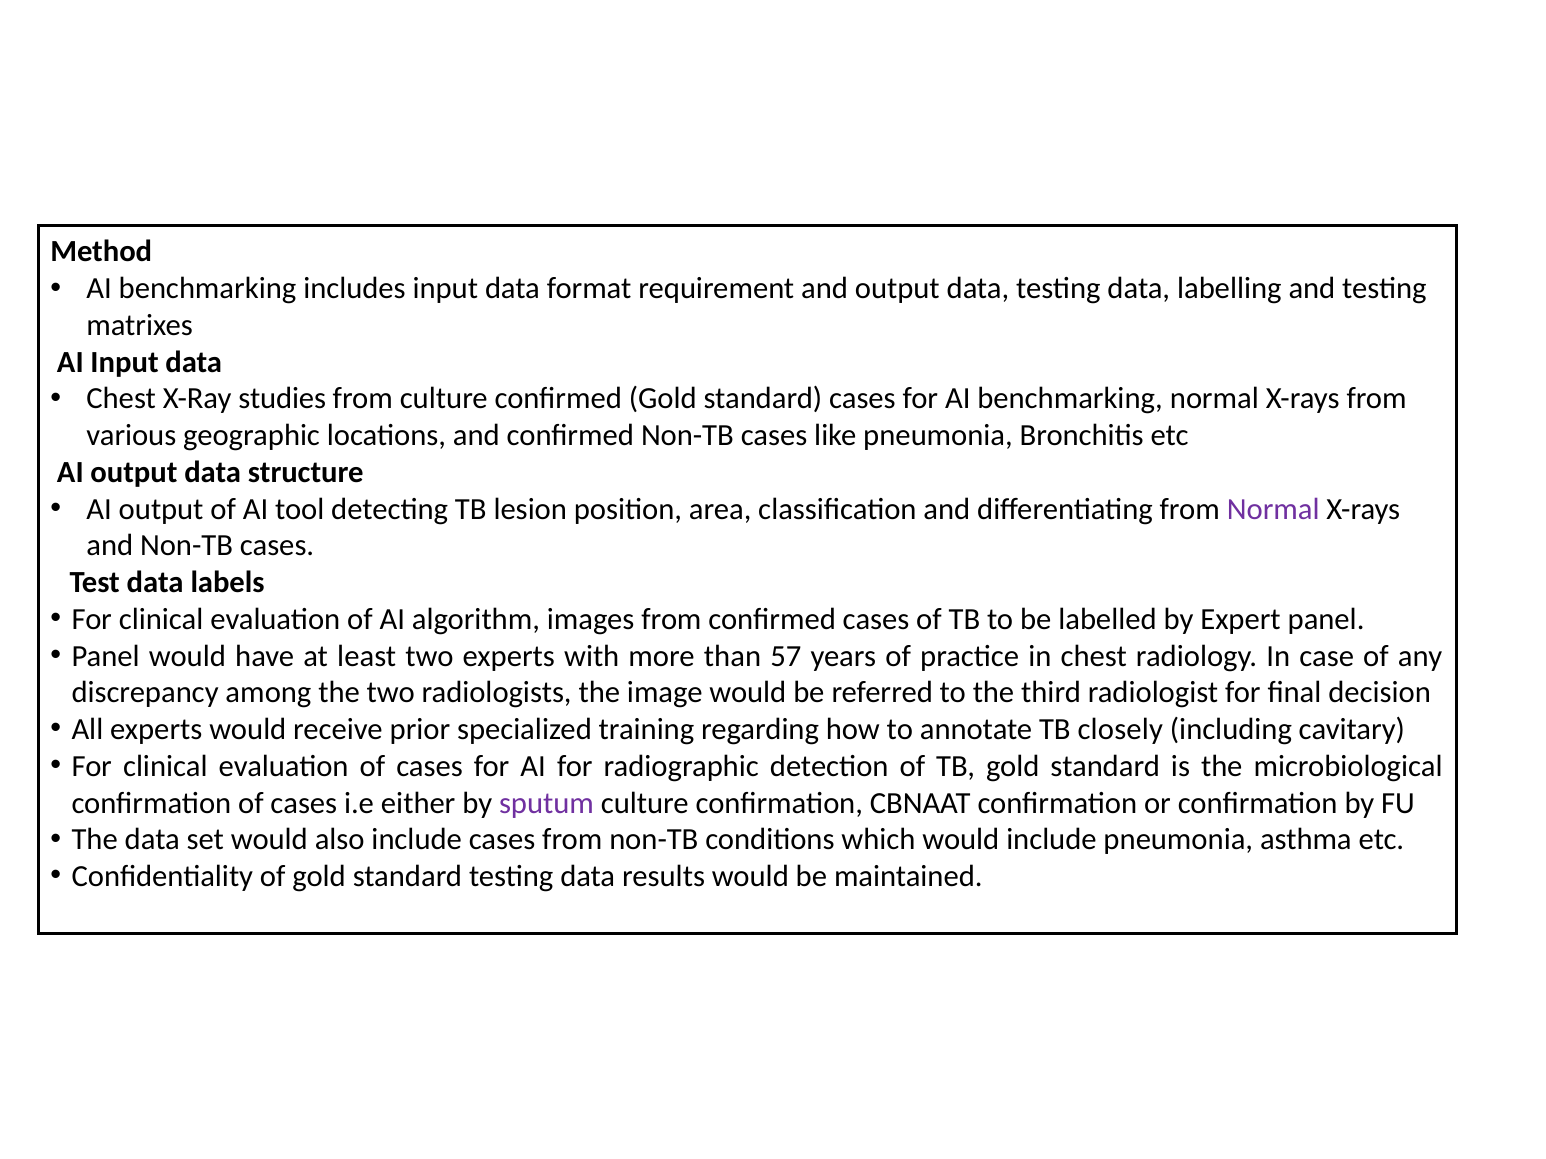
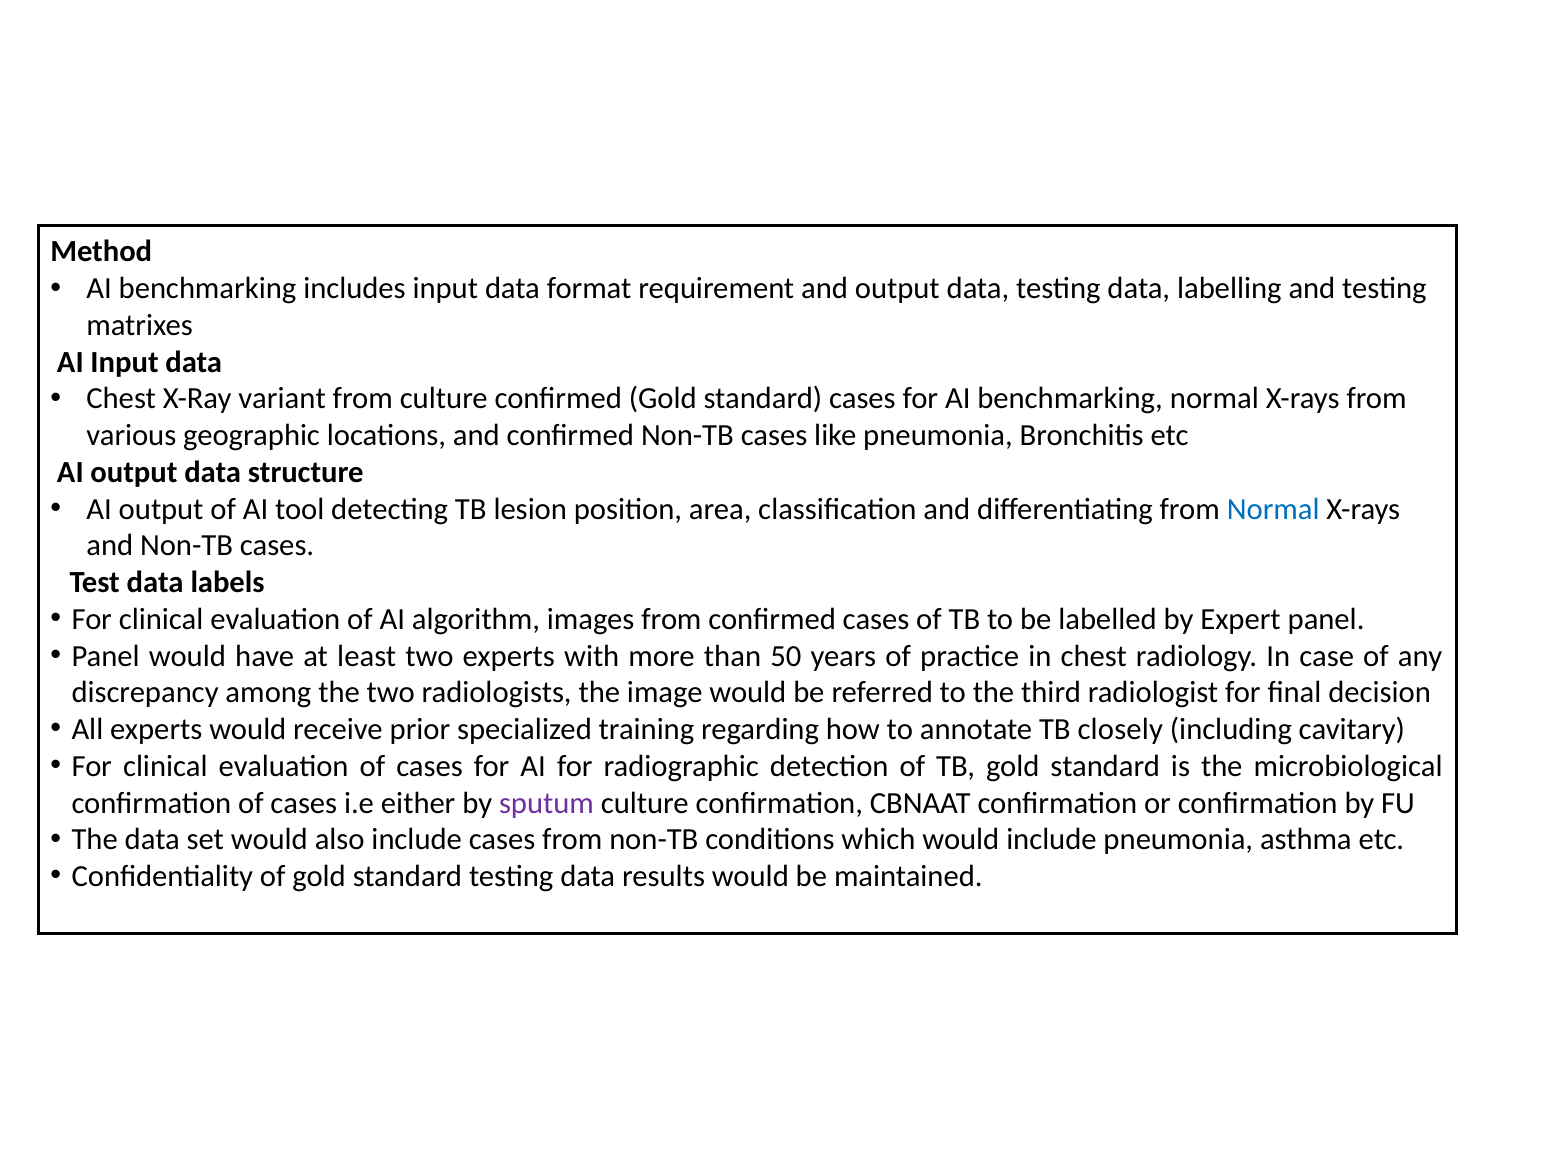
studies: studies -> variant
Normal at (1273, 509) colour: purple -> blue
57: 57 -> 50
